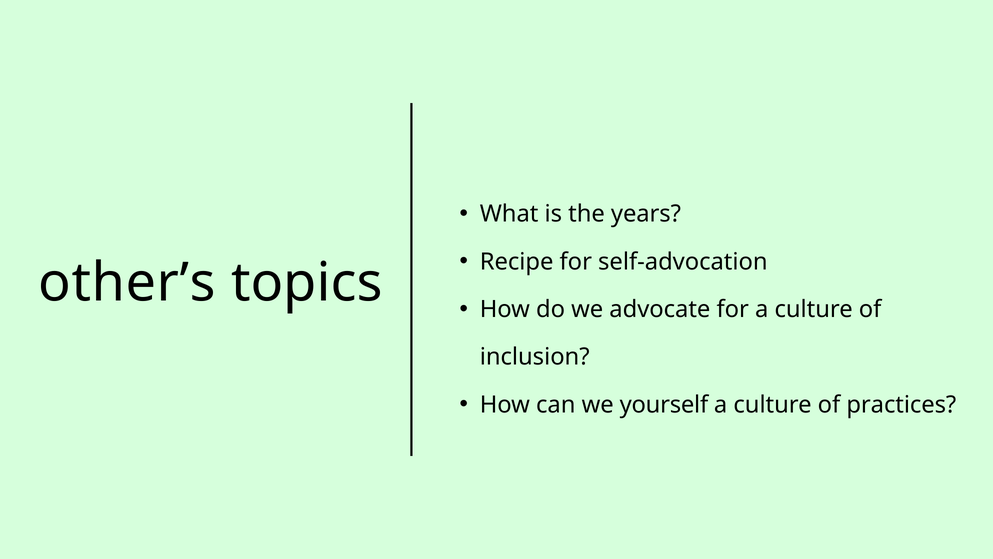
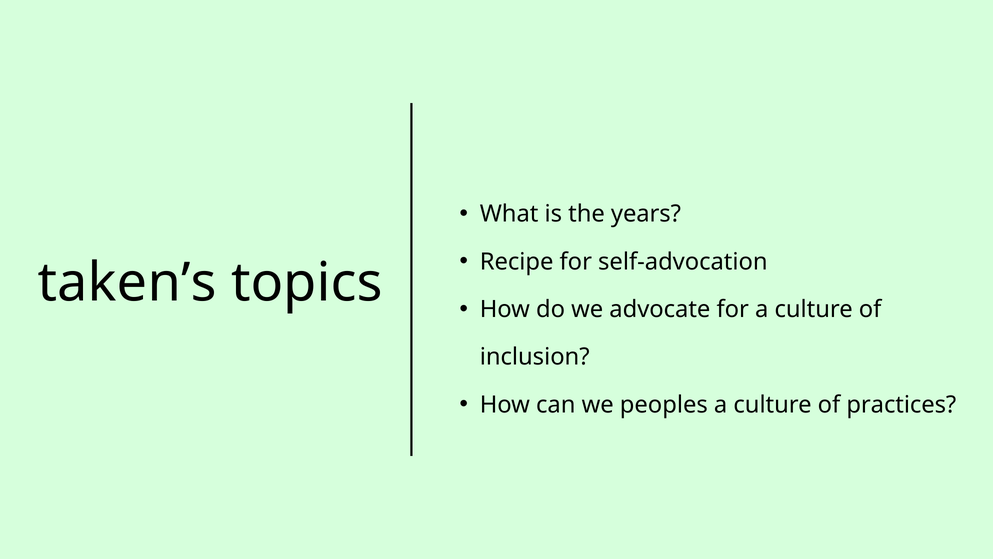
other’s: other’s -> taken’s
yourself: yourself -> peoples
